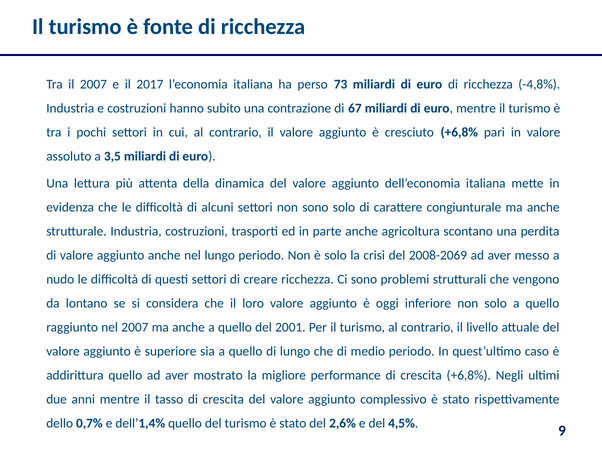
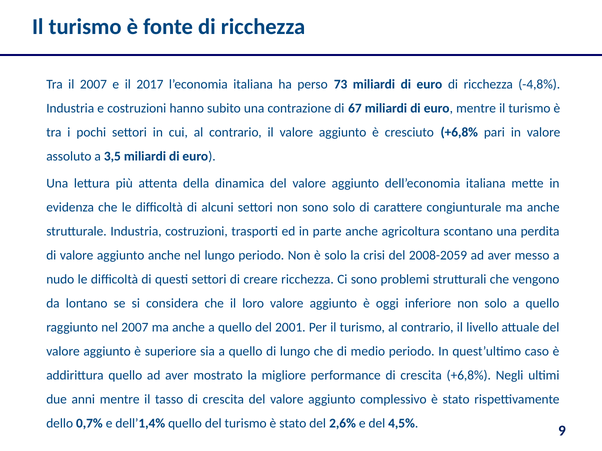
2008-2069: 2008-2069 -> 2008-2059
